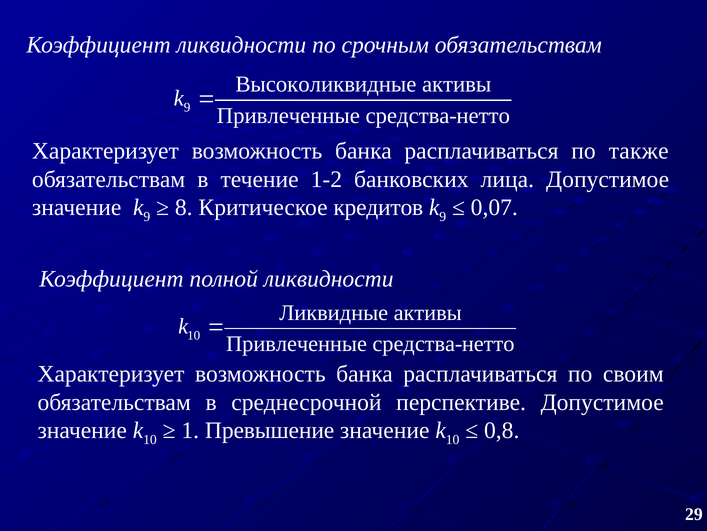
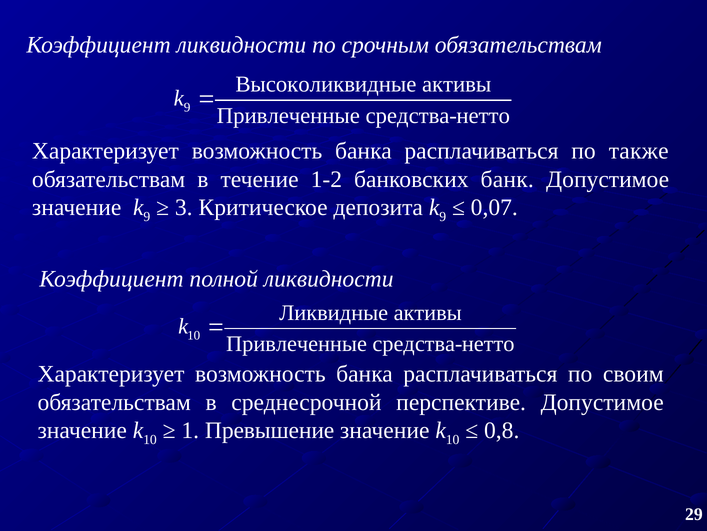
лица: лица -> банк
8: 8 -> 3
кредитов: кредитов -> депозита
